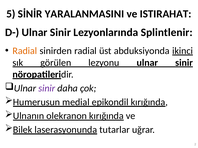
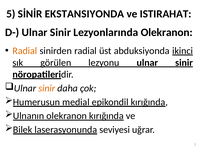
YARALANMASINI: YARALANMASINI -> EKSTANSIYONDA
Lezyonlarında Splintlenir: Splintlenir -> Olekranon
sinir at (47, 89) colour: purple -> orange
tutarlar: tutarlar -> seviyesi
